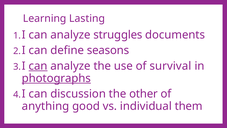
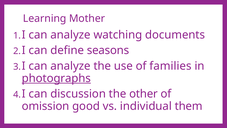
Lasting: Lasting -> Mother
struggles: struggles -> watching
can at (38, 66) underline: present -> none
survival: survival -> families
anything: anything -> omission
